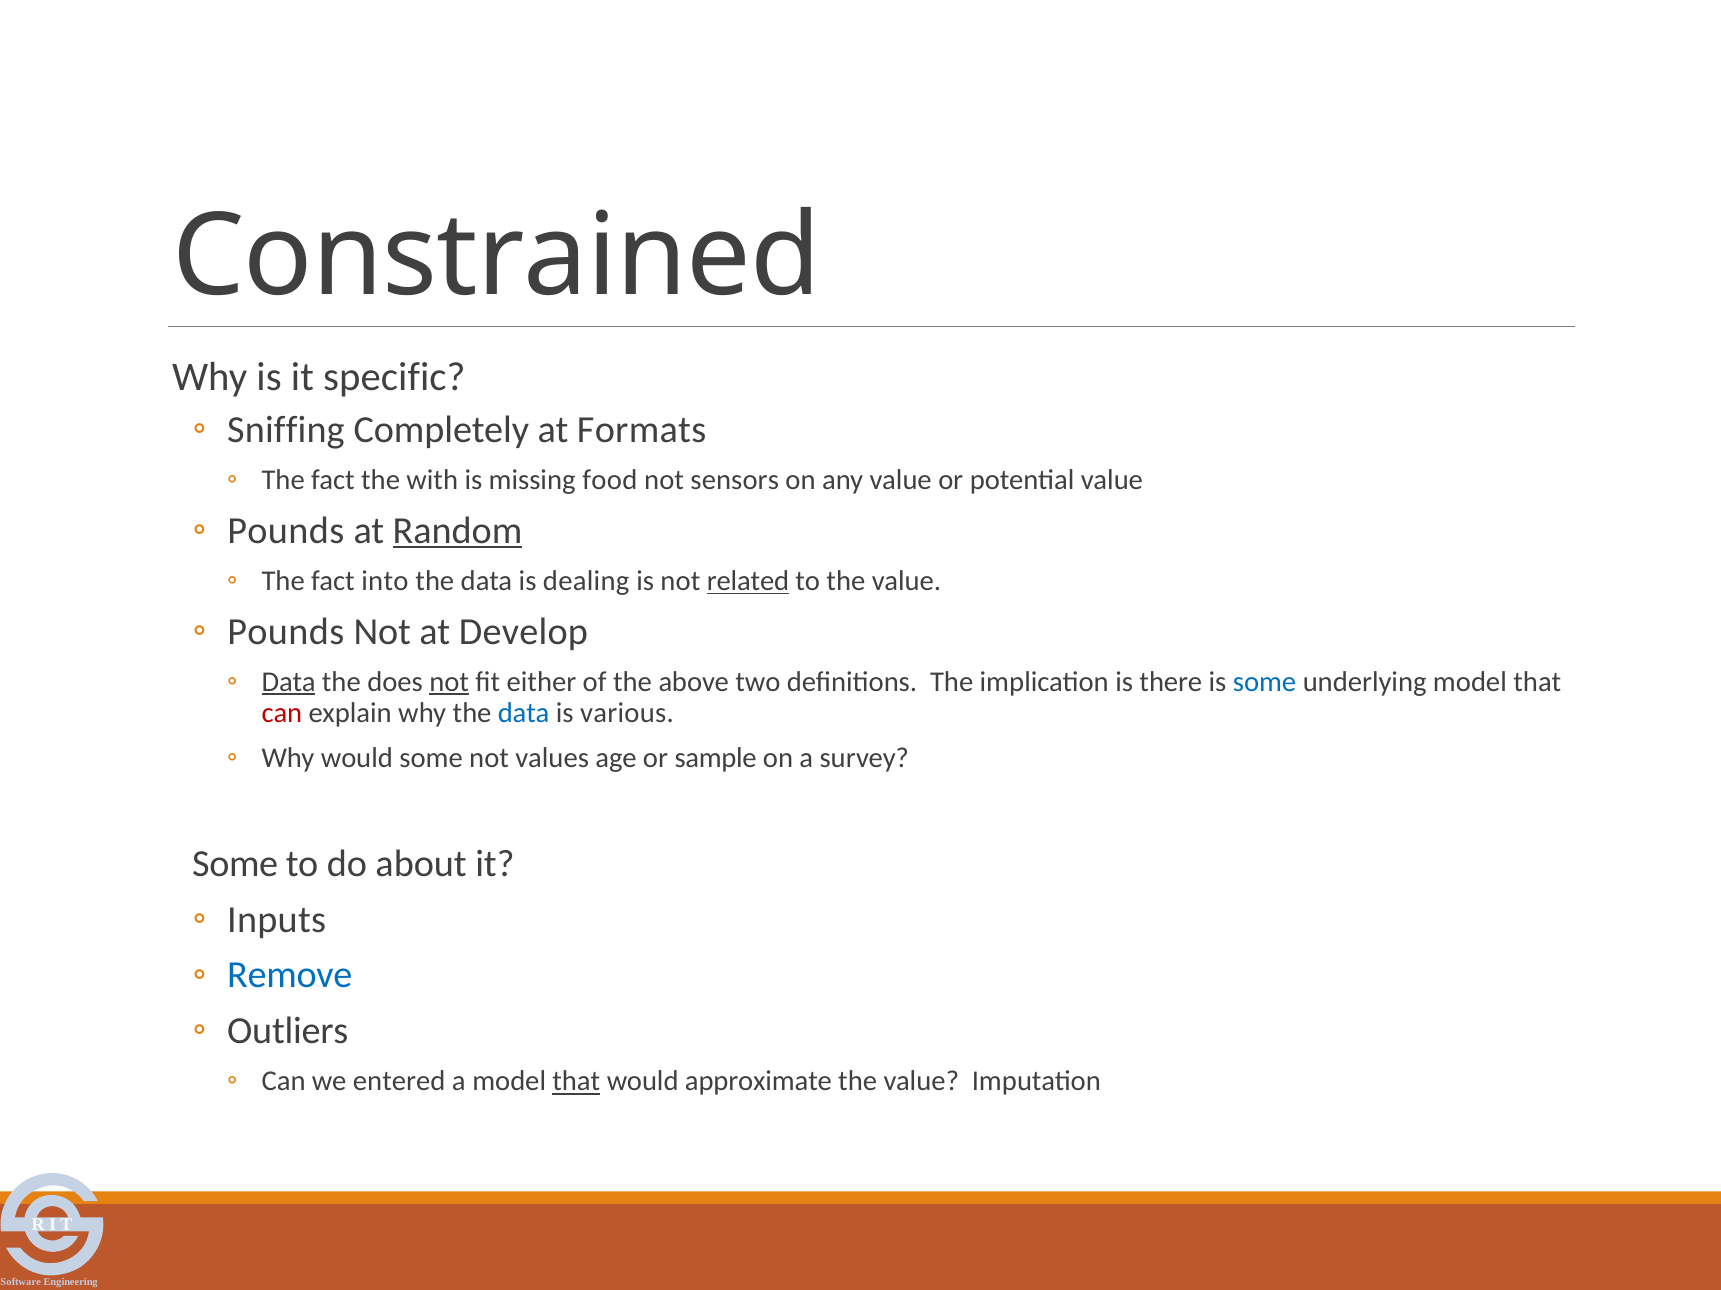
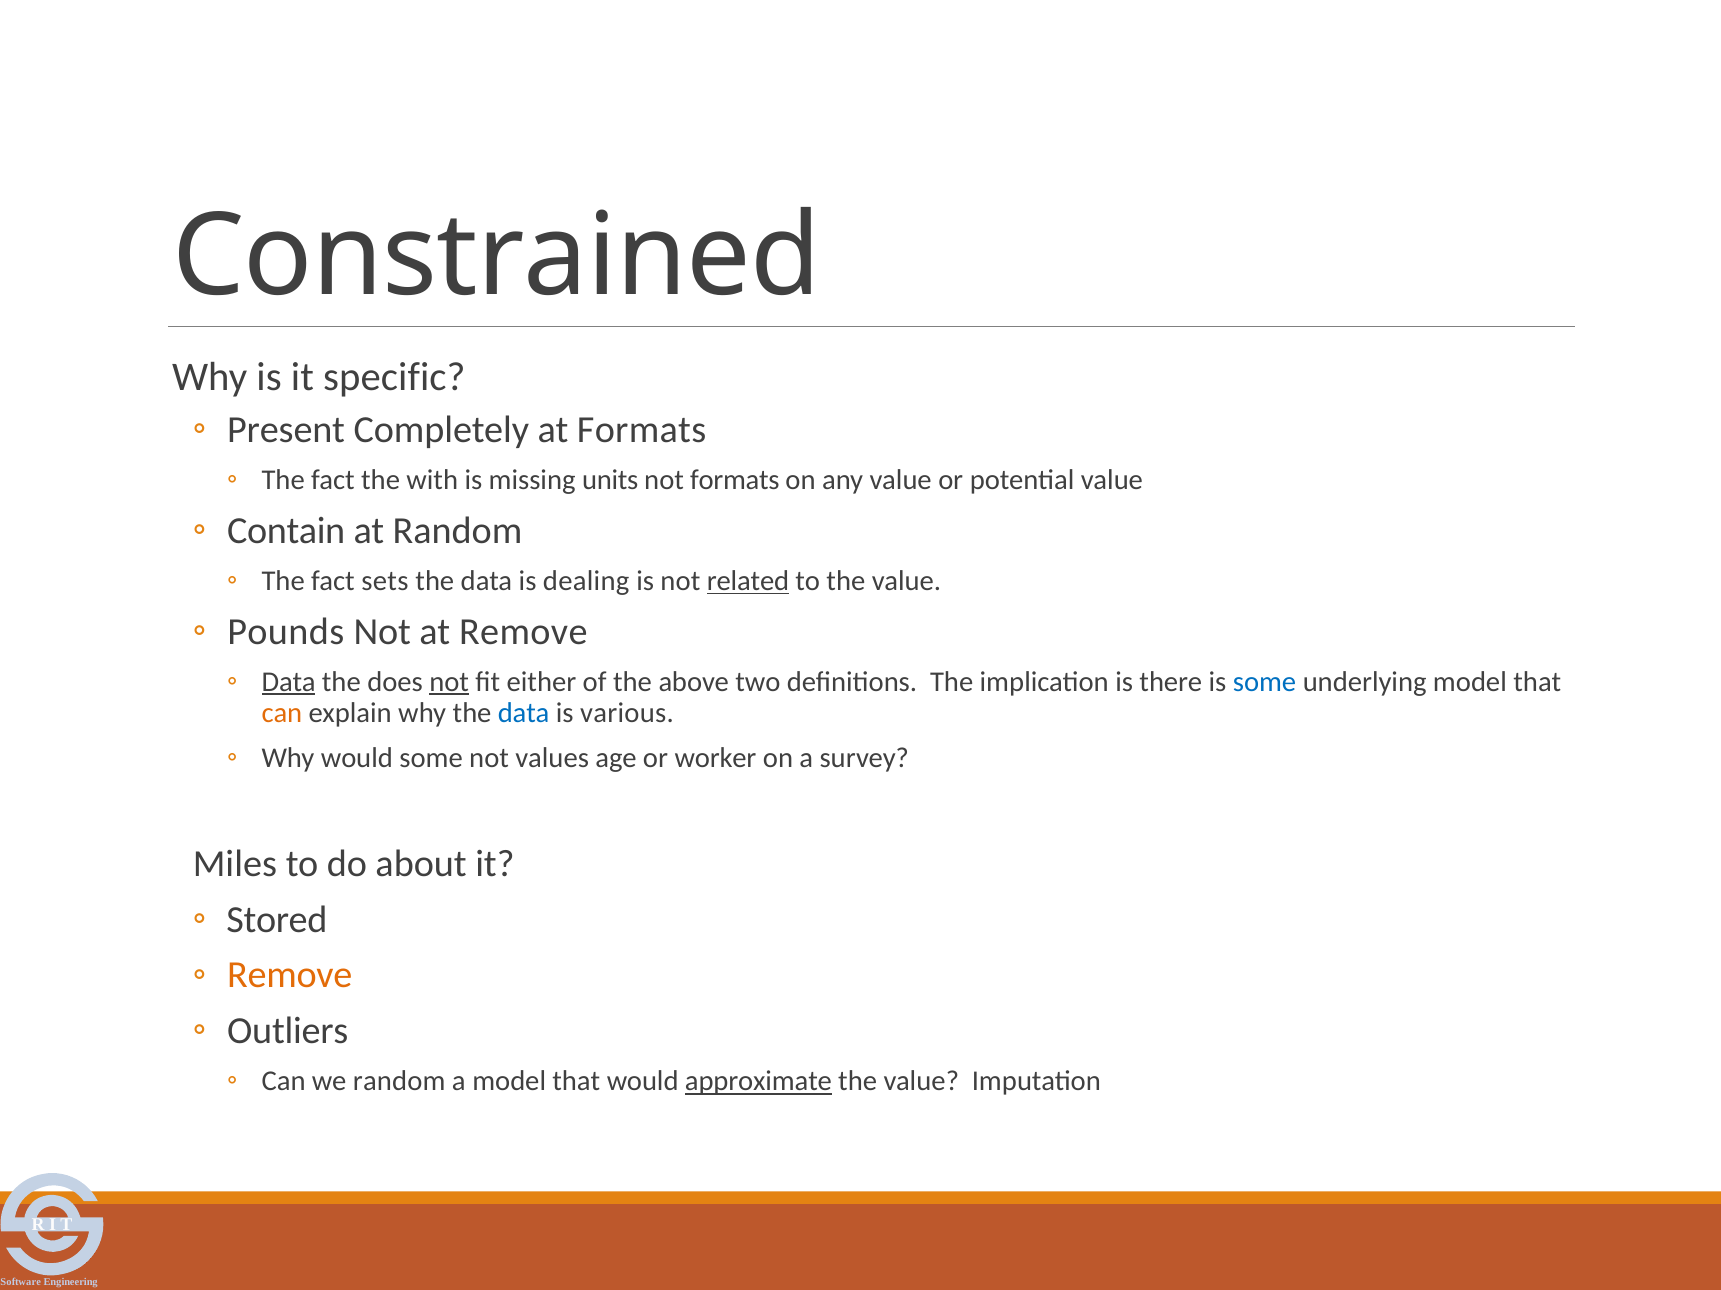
Sniffing: Sniffing -> Present
food: food -> units
not sensors: sensors -> formats
Pounds at (286, 531): Pounds -> Contain
Random at (458, 531) underline: present -> none
into: into -> sets
at Develop: Develop -> Remove
can at (282, 713) colour: red -> orange
sample: sample -> worker
Some at (235, 865): Some -> Miles
Inputs: Inputs -> Stored
Remove at (290, 976) colour: blue -> orange
we entered: entered -> random
that at (576, 1082) underline: present -> none
approximate underline: none -> present
